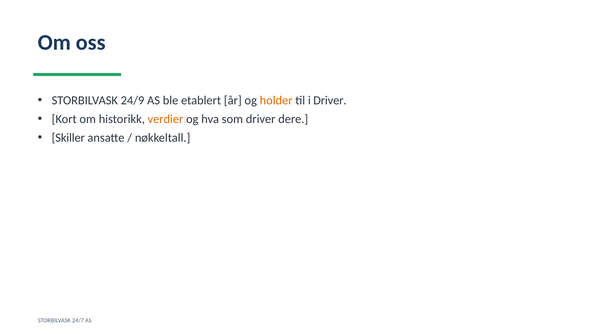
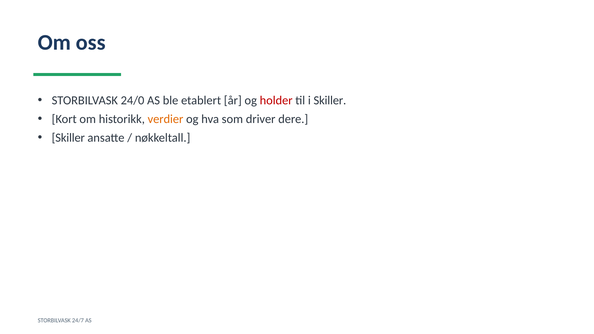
24/9: 24/9 -> 24/0
holder colour: orange -> red
i Driver: Driver -> Skiller
